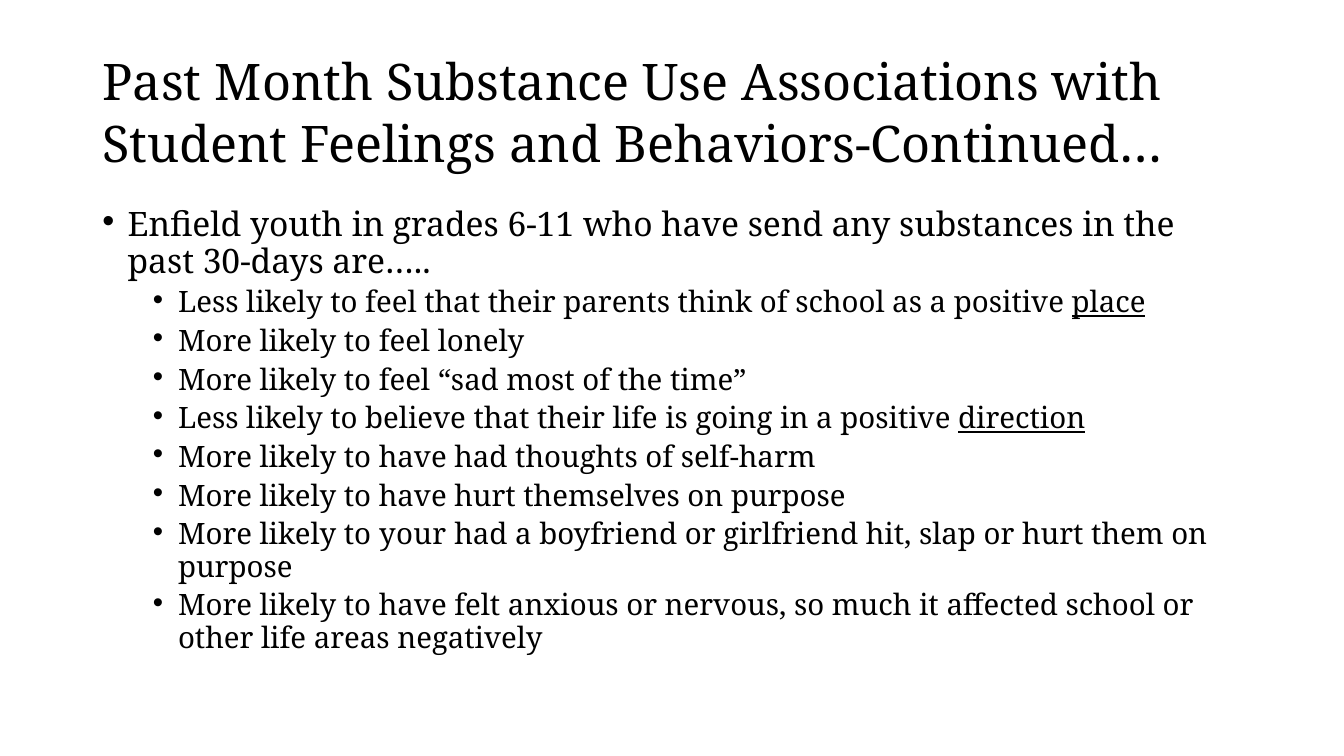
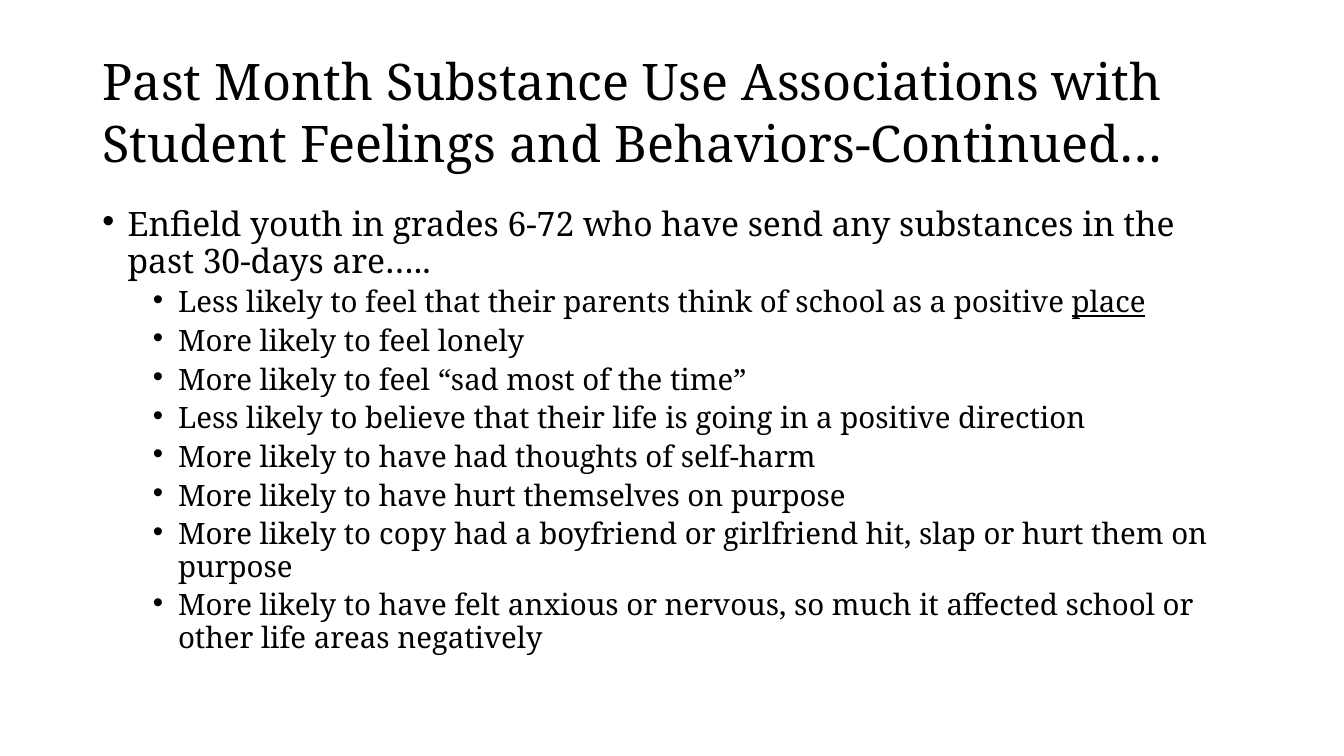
6-11: 6-11 -> 6-72
direction underline: present -> none
your: your -> copy
